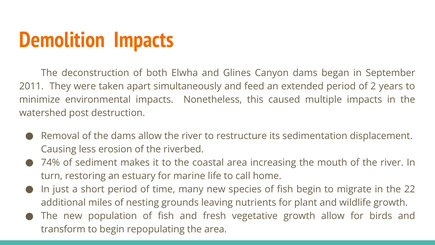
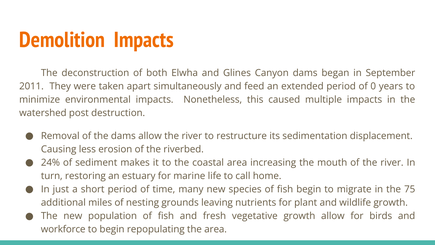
2: 2 -> 0
74%: 74% -> 24%
22: 22 -> 75
transform: transform -> workforce
